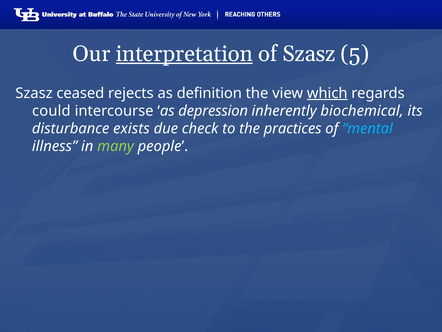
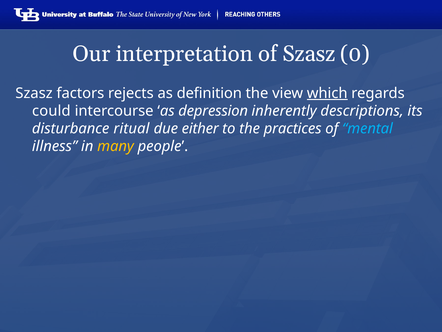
interpretation underline: present -> none
5: 5 -> 0
ceased: ceased -> factors
biochemical: biochemical -> descriptions
exists: exists -> ritual
check: check -> either
many colour: light green -> yellow
